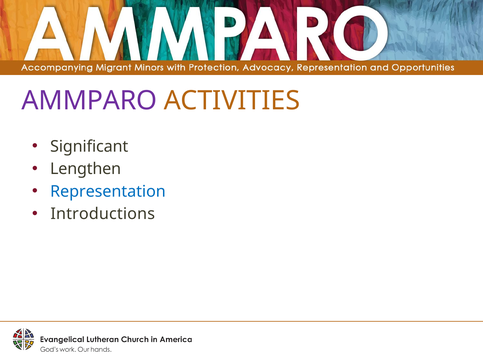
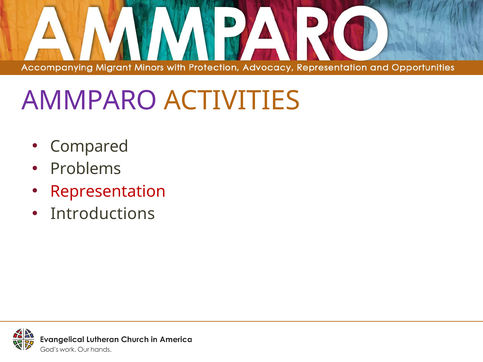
Significant: Significant -> Compared
Lengthen: Lengthen -> Problems
Representation colour: blue -> red
